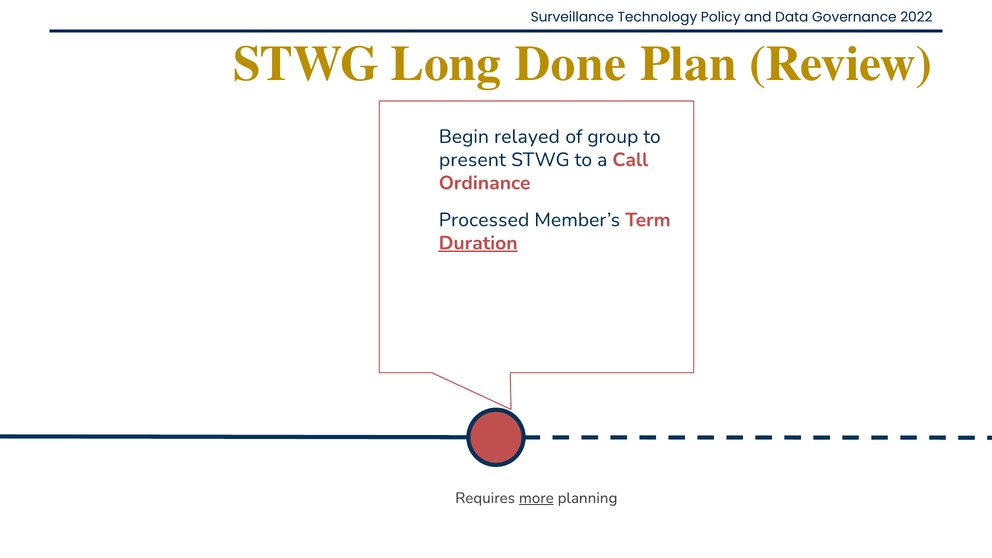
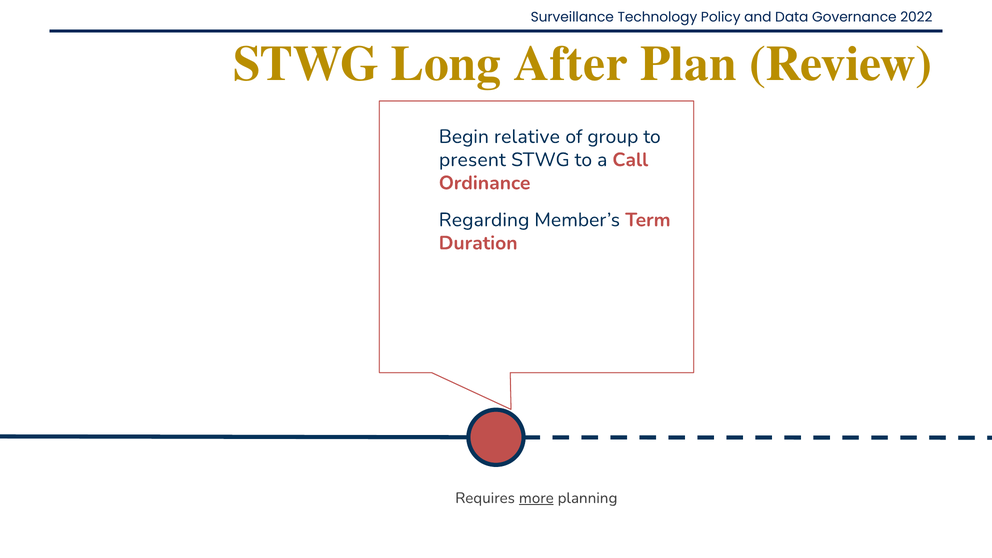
Done: Done -> After
relayed: relayed -> relative
Processed: Processed -> Regarding
Duration underline: present -> none
